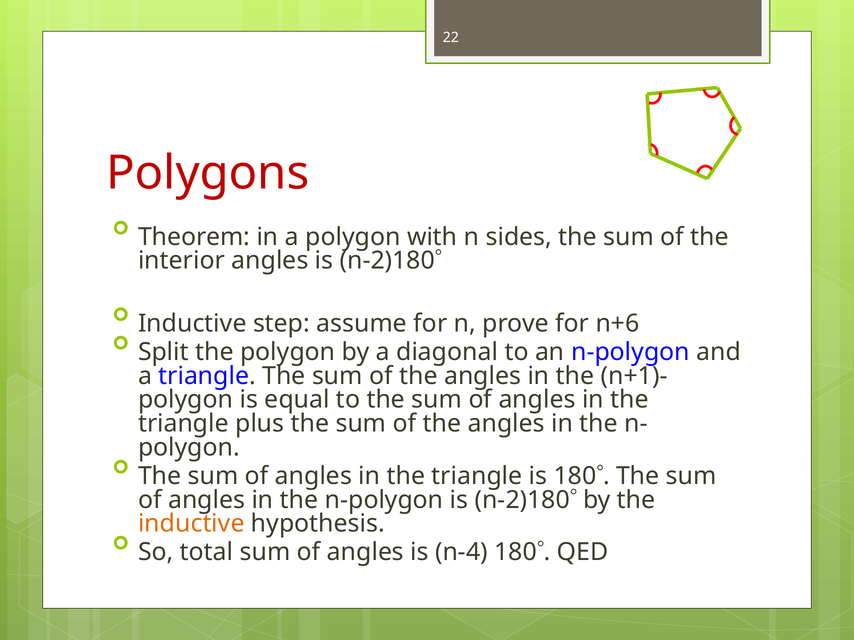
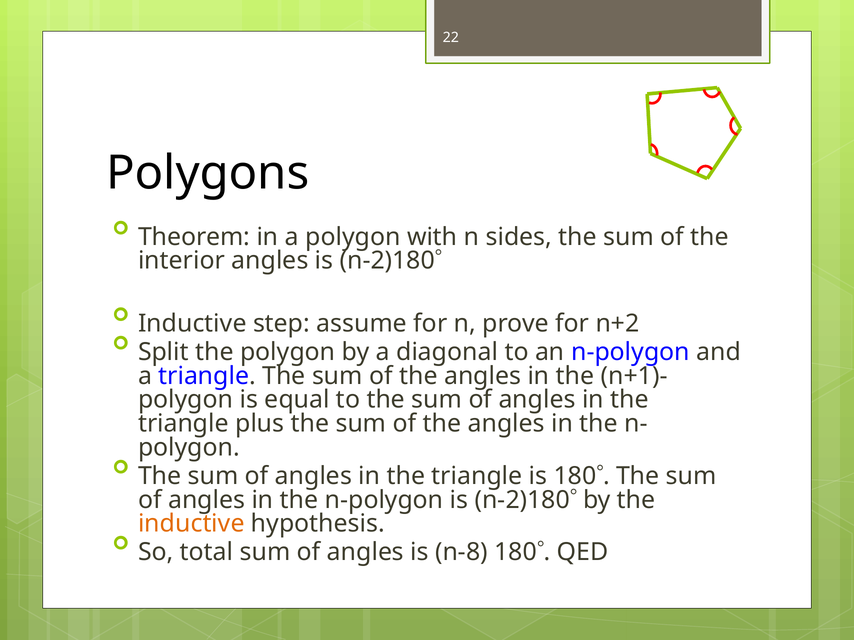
Polygons colour: red -> black
n+6: n+6 -> n+2
n-4: n-4 -> n-8
